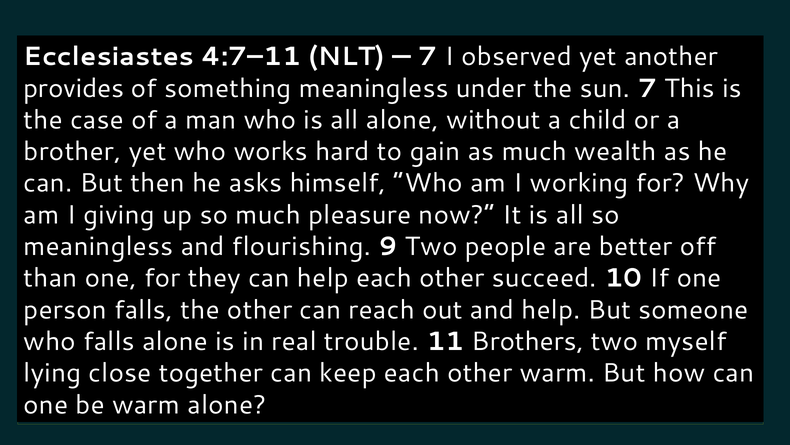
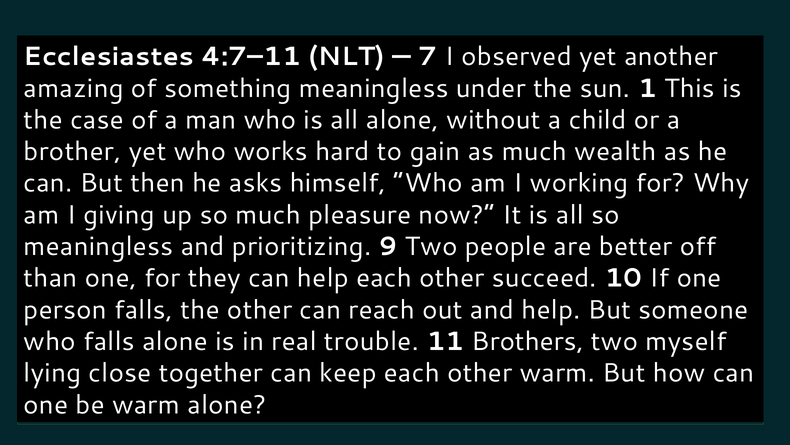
provides: provides -> amazing
sun 7: 7 -> 1
flourishing: flourishing -> prioritizing
